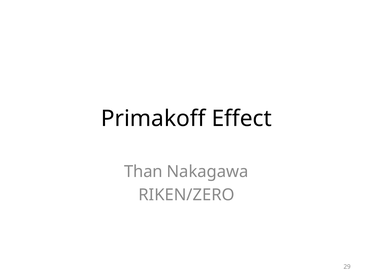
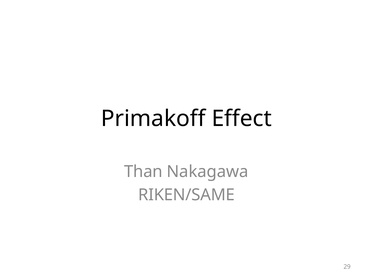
RIKEN/ZERO: RIKEN/ZERO -> RIKEN/SAME
